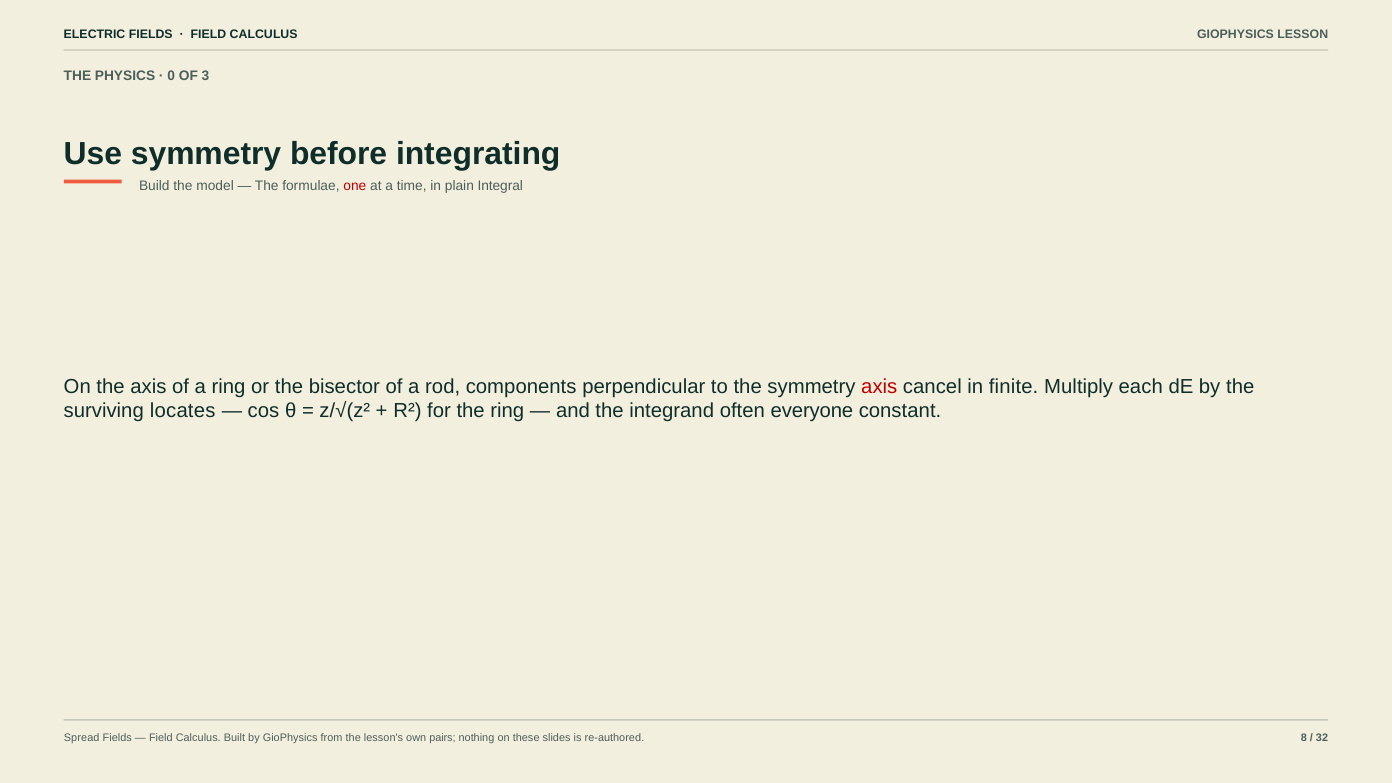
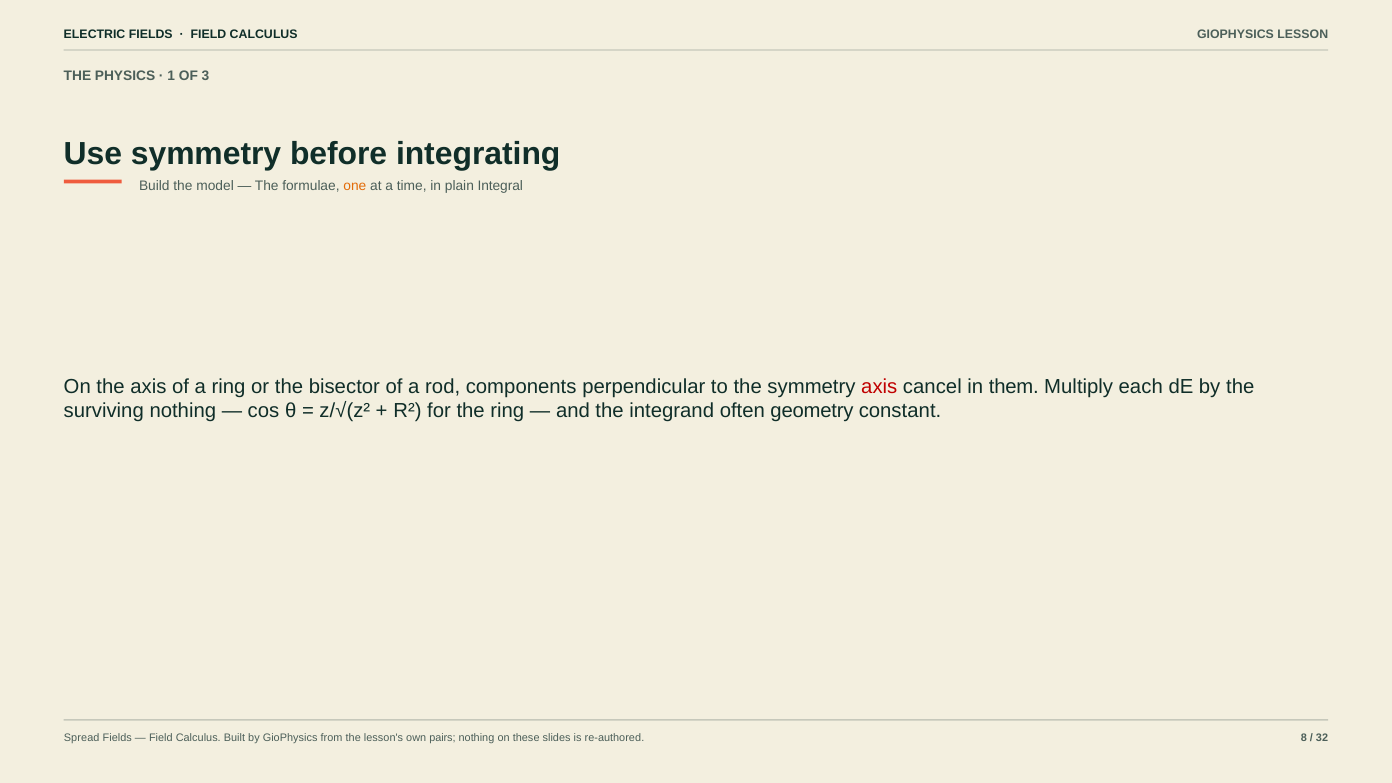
0: 0 -> 1
one colour: red -> orange
finite: finite -> them
surviving locates: locates -> nothing
everyone: everyone -> geometry
